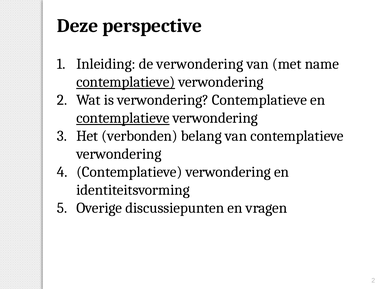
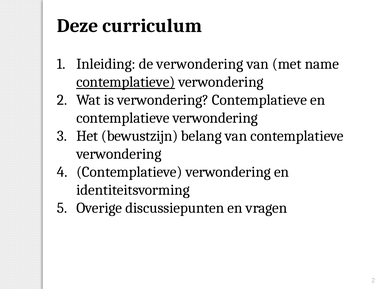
perspective: perspective -> curriculum
contemplatieve at (123, 118) underline: present -> none
verbonden: verbonden -> bewustzijn
